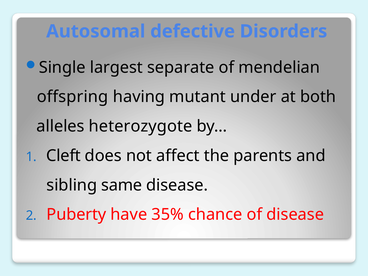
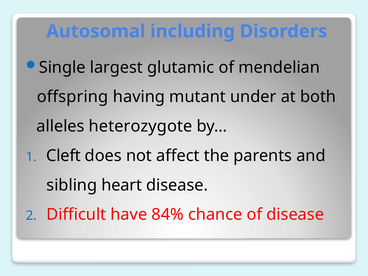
defective: defective -> including
separate: separate -> glutamic
same: same -> heart
Puberty: Puberty -> Difficult
35%: 35% -> 84%
